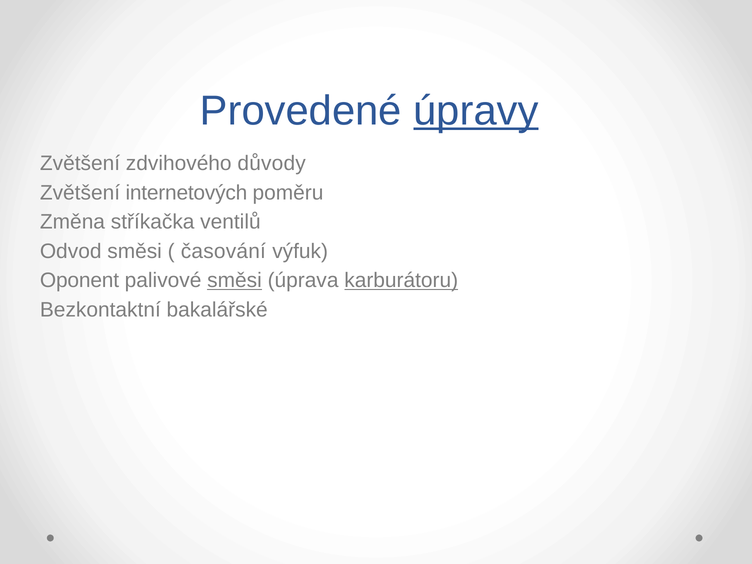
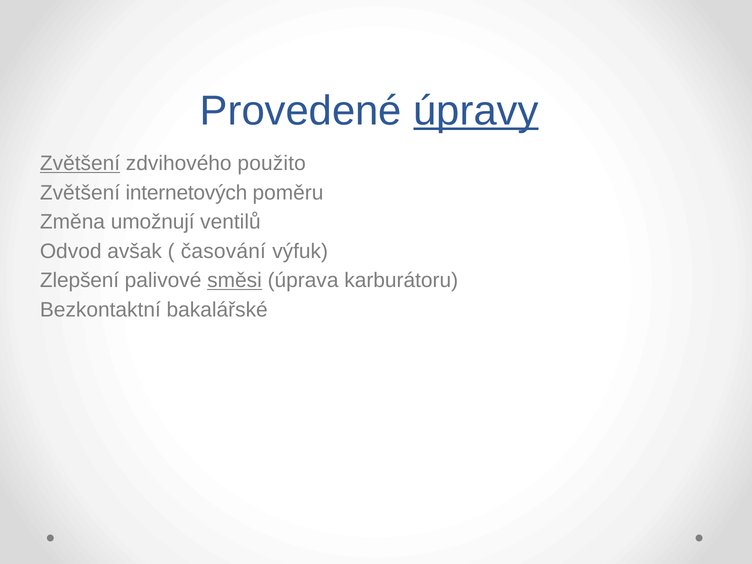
Zvětšení at (80, 163) underline: none -> present
důvody: důvody -> použito
stříkačka: stříkačka -> umožnují
Odvod směsi: směsi -> avšak
Oponent: Oponent -> Zlepšení
karburátoru underline: present -> none
